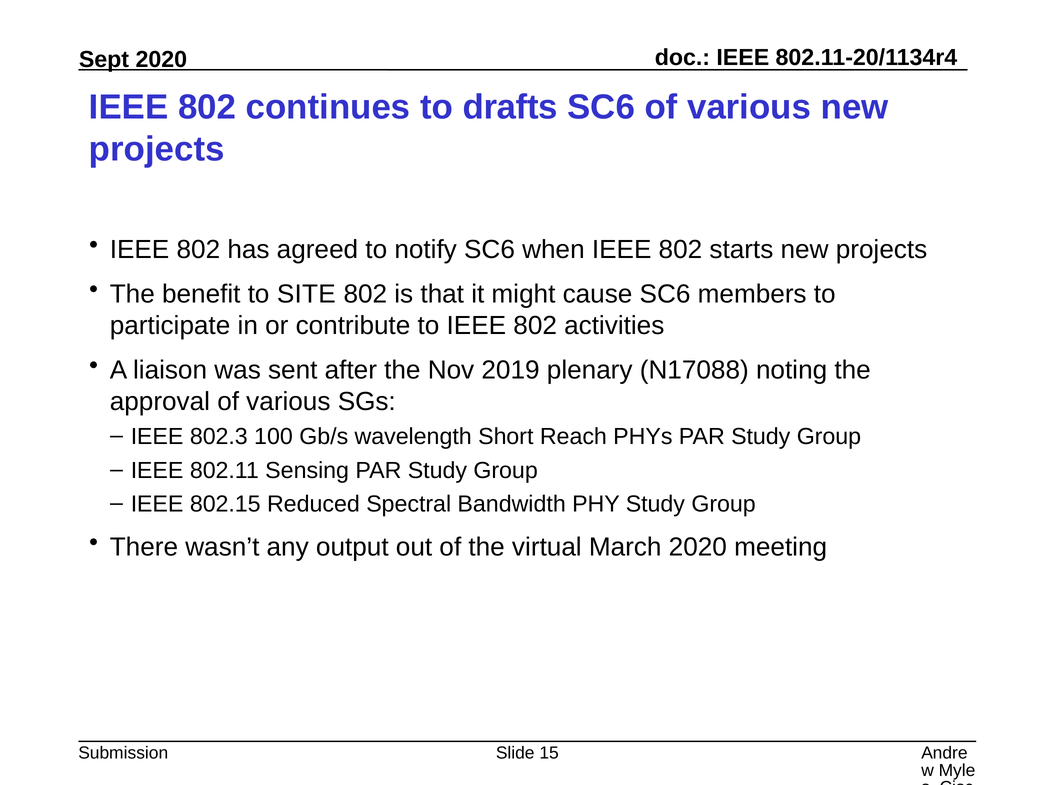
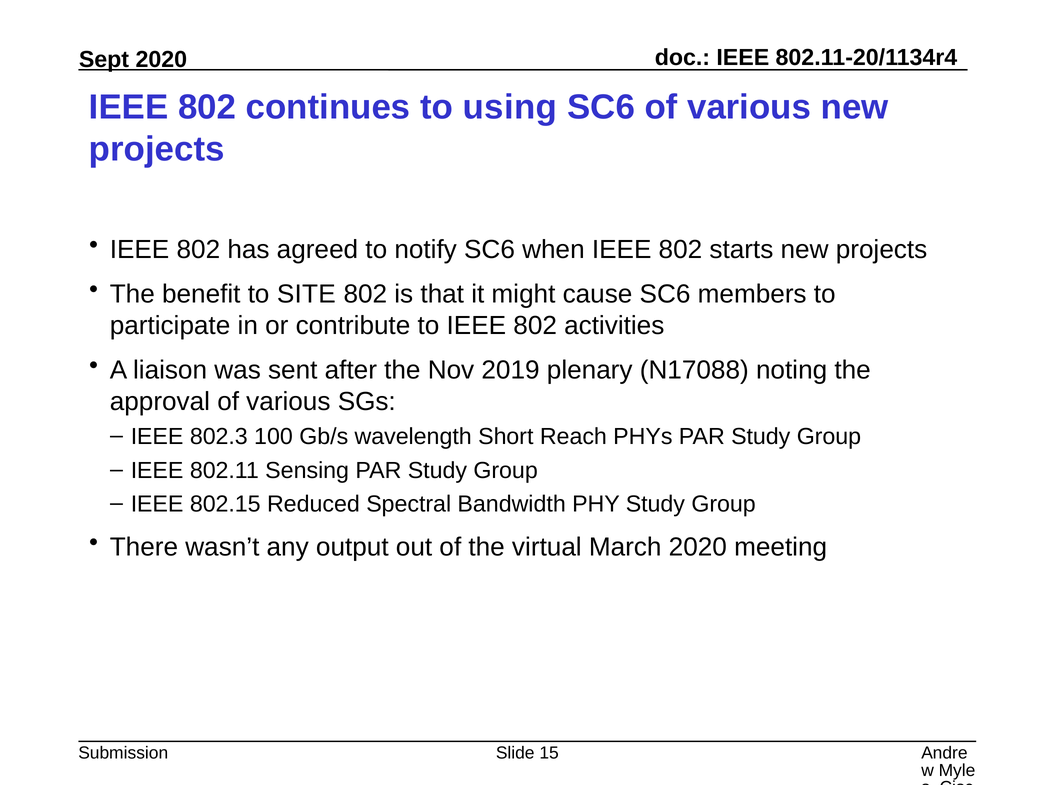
drafts: drafts -> using
